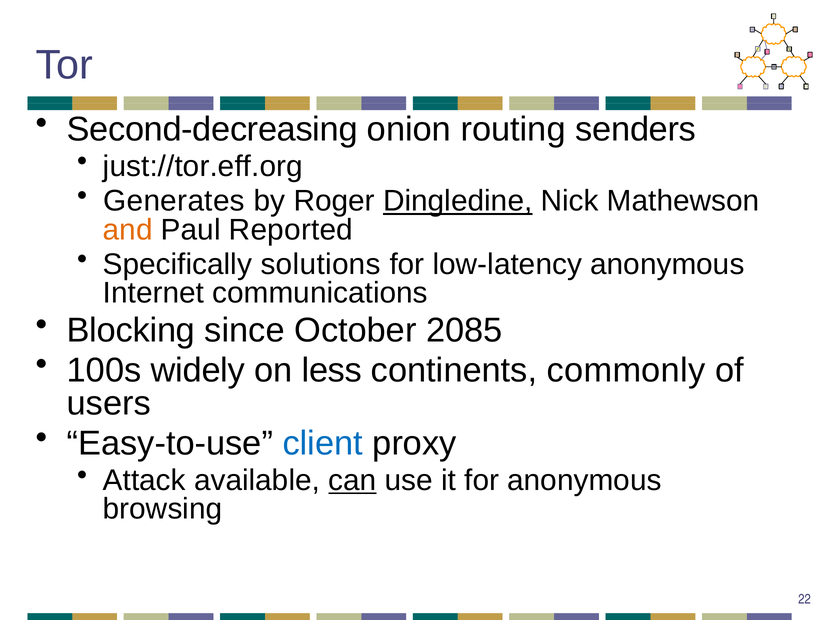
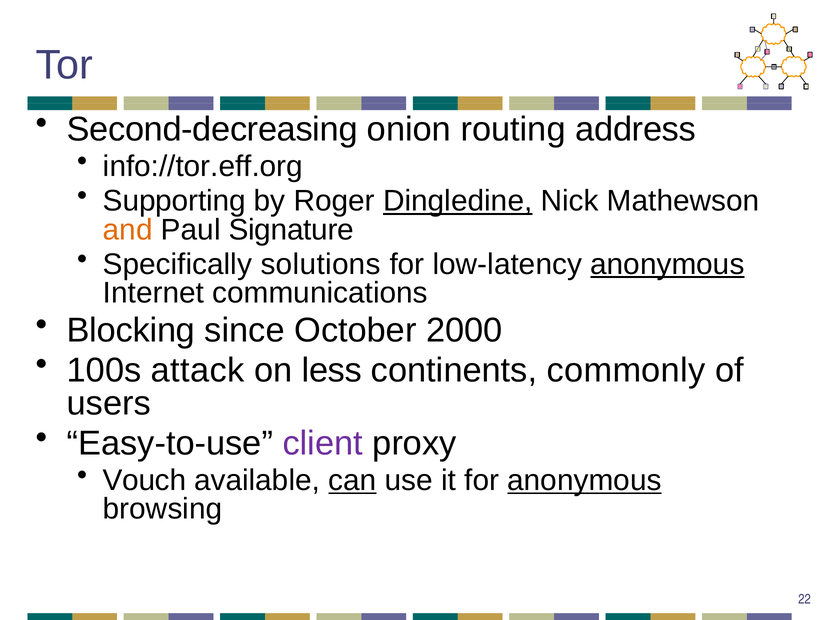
senders: senders -> address
just://tor.eff.org: just://tor.eff.org -> info://tor.eff.org
Generates: Generates -> Supporting
Reported: Reported -> Signature
anonymous at (667, 264) underline: none -> present
2085: 2085 -> 2000
widely: widely -> attack
client colour: blue -> purple
Attack: Attack -> Vouch
anonymous at (584, 480) underline: none -> present
